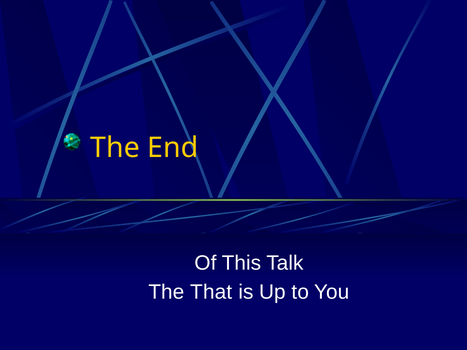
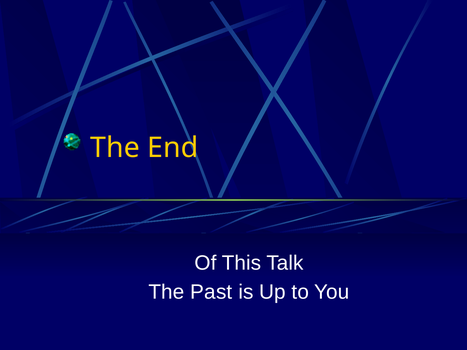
That: That -> Past
